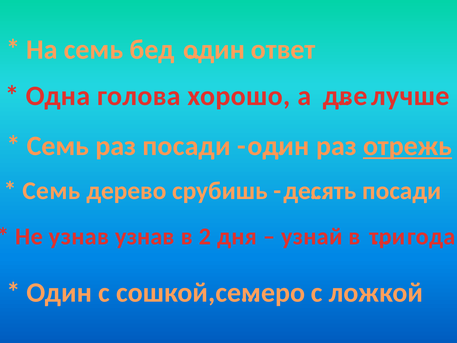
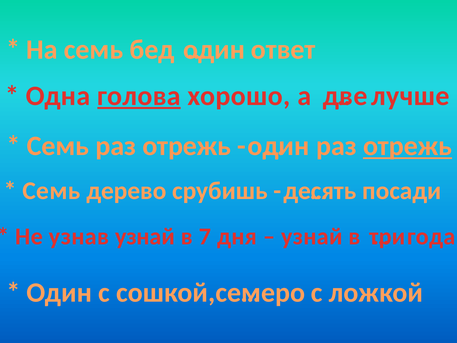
голова underline: none -> present
Семь раз посади: посади -> отрежь
узнав узнав: узнав -> узнай
2: 2 -> 7
